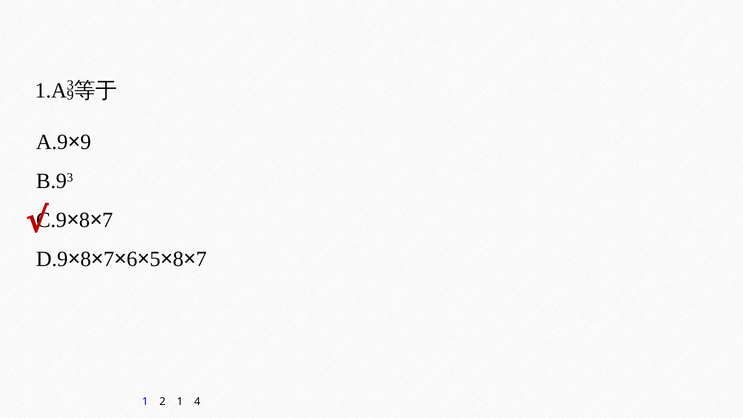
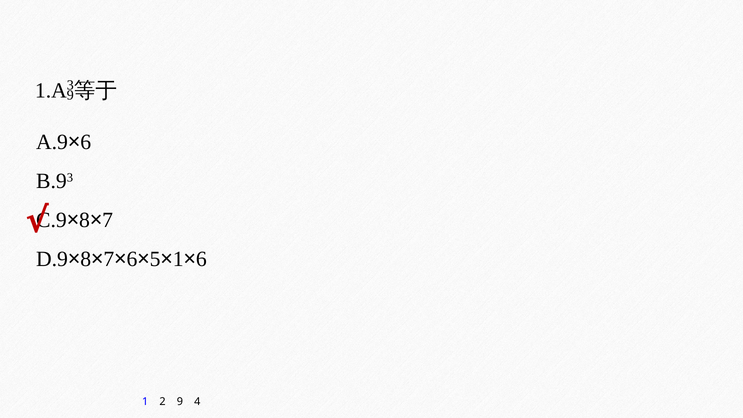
9 at (86, 142): 9 -> 6
8 at (178, 259): 8 -> 1
7 at (201, 259): 7 -> 6
2 1: 1 -> 9
